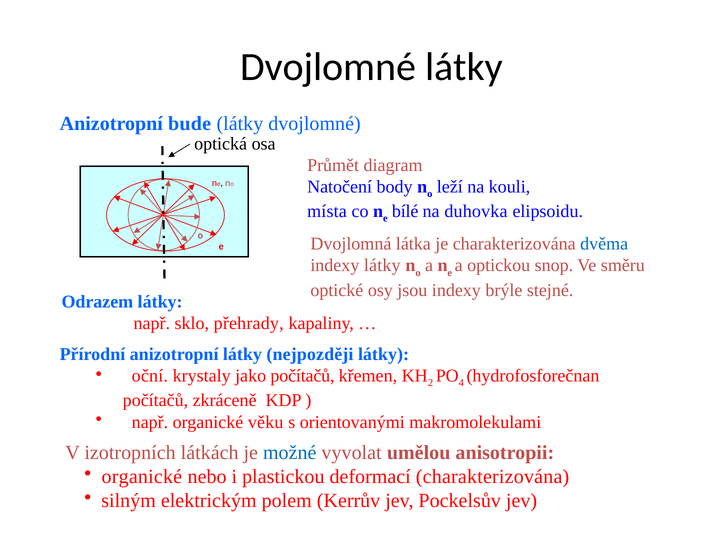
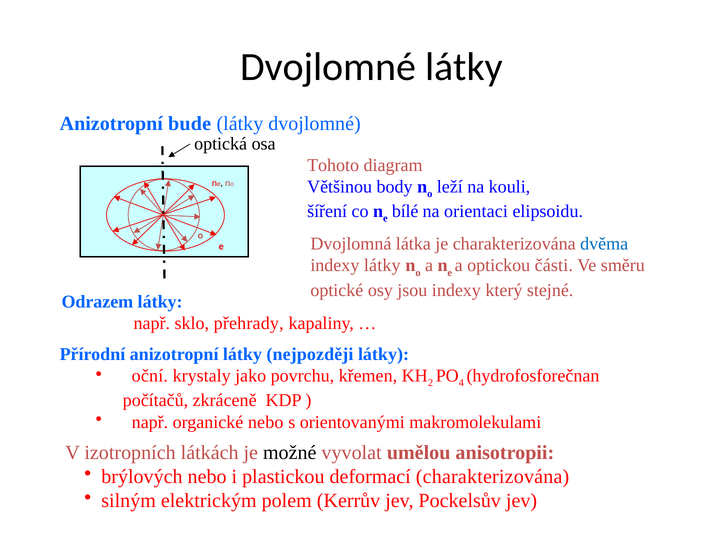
Průmět: Průmět -> Tohoto
Natočení: Natočení -> Většinou
místa: místa -> šíření
duhovka: duhovka -> orientaci
snop: snop -> části
brýle: brýle -> který
jako počítačů: počítačů -> povrchu
organické věku: věku -> nebo
možné colour: blue -> black
organické at (142, 476): organické -> brýlových
